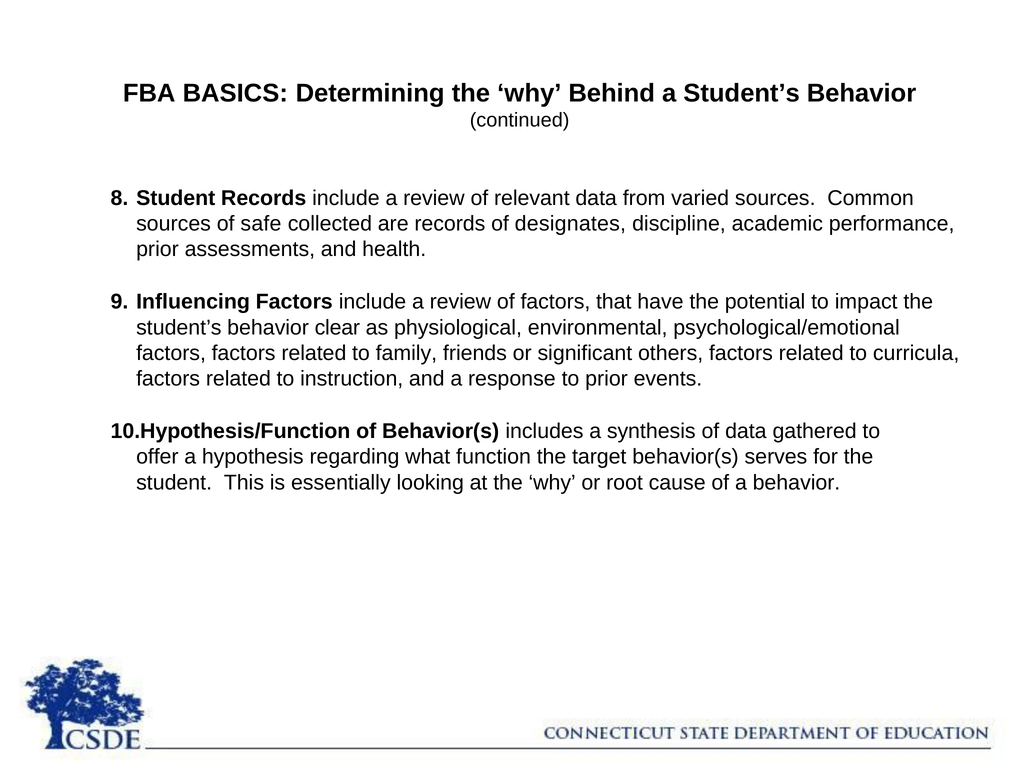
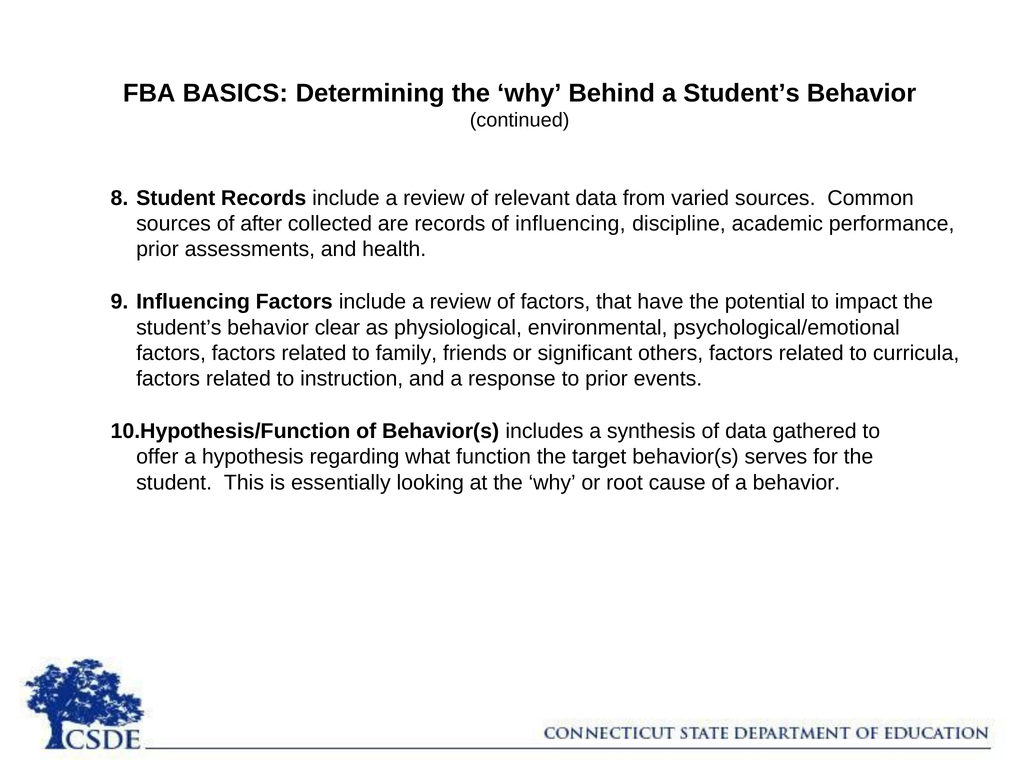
safe: safe -> after
of designates: designates -> influencing
